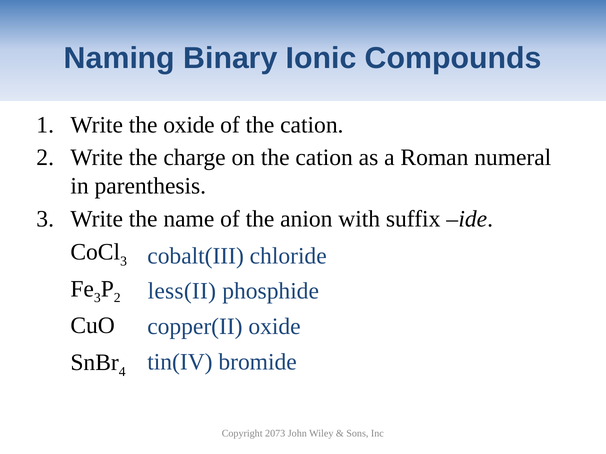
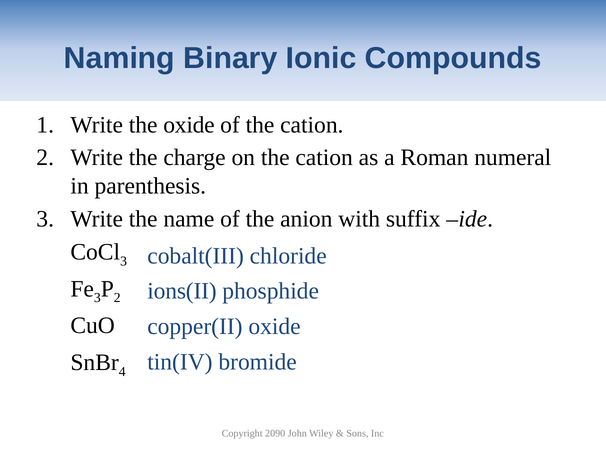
less(II: less(II -> ions(II
2073: 2073 -> 2090
